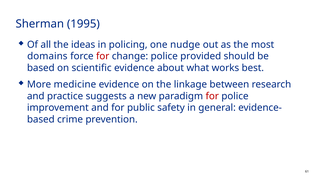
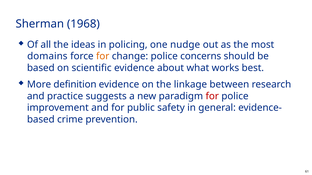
1995: 1995 -> 1968
for at (103, 56) colour: red -> orange
provided: provided -> concerns
medicine: medicine -> definition
